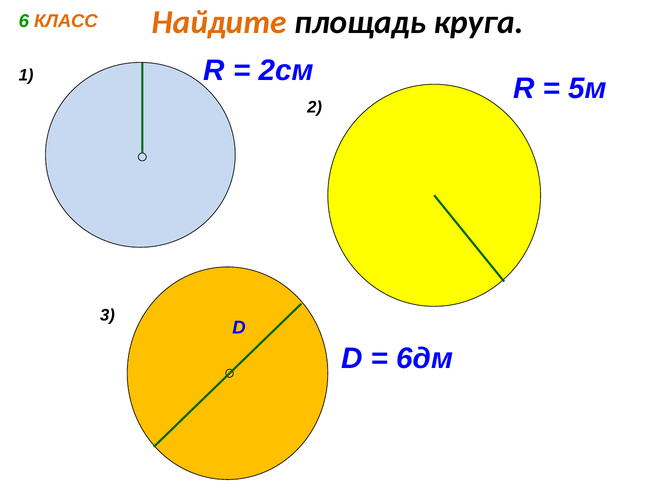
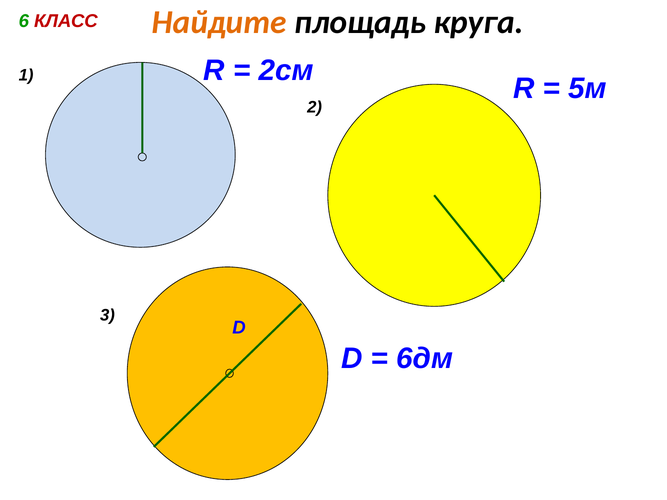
КЛАСС colour: orange -> red
